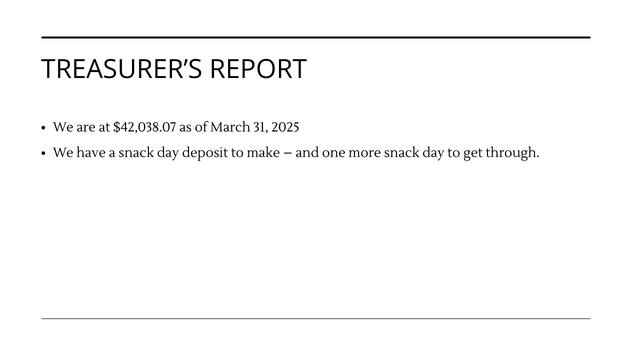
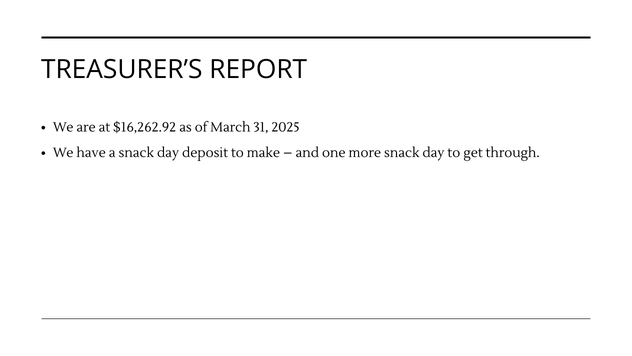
$42,038.07: $42,038.07 -> $16,262.92
